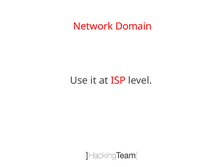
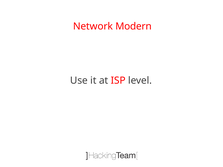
Domain: Domain -> Modern
